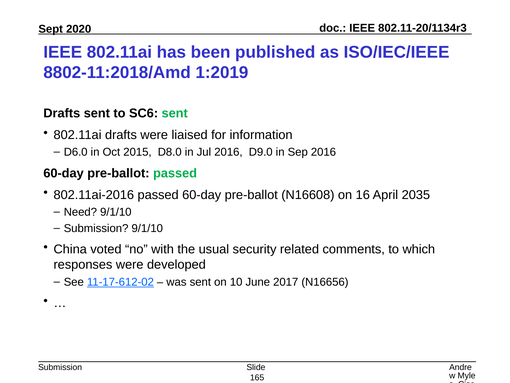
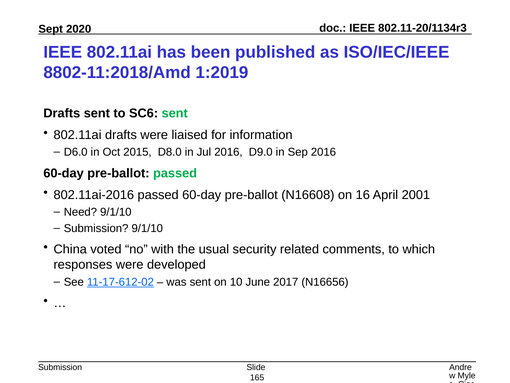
2035: 2035 -> 2001
